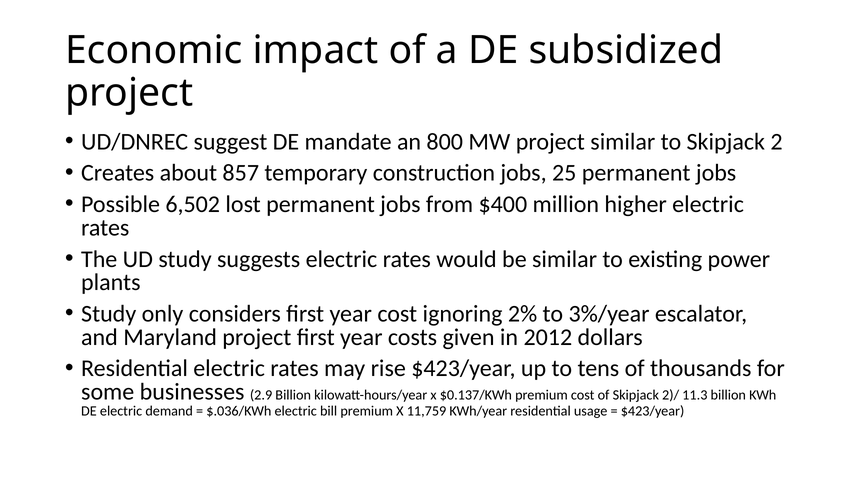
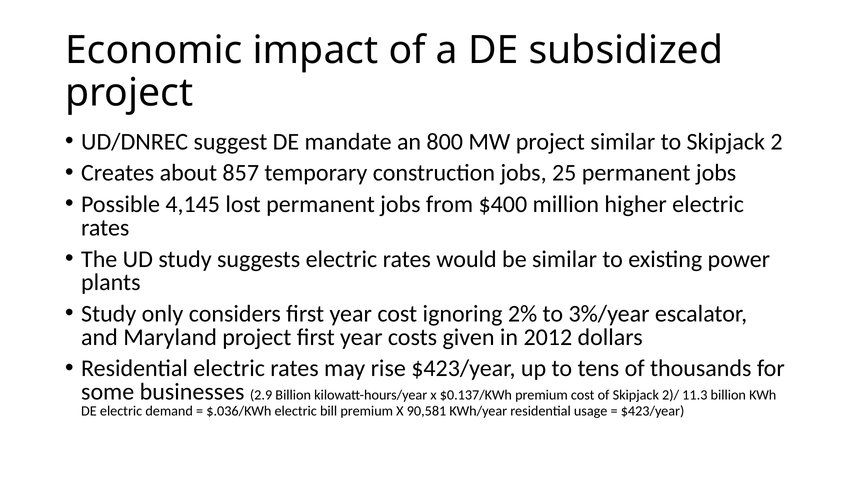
6,502: 6,502 -> 4,145
11,759: 11,759 -> 90,581
